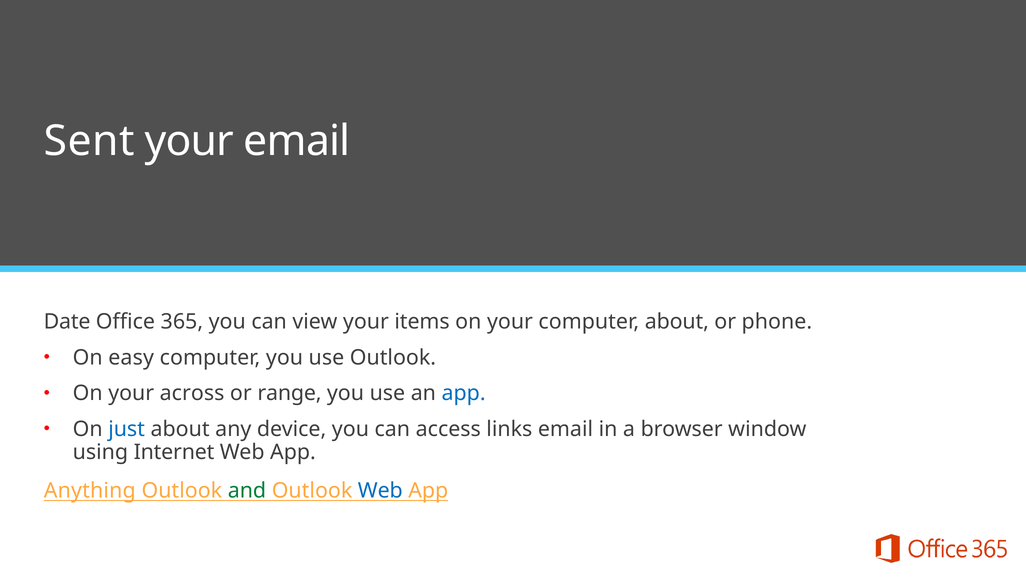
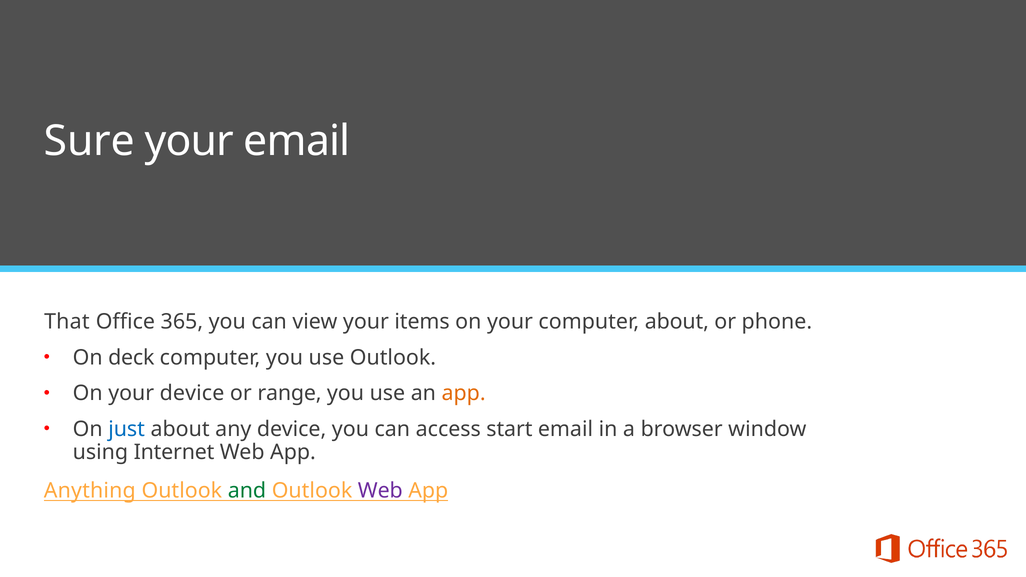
Sent: Sent -> Sure
Date: Date -> That
easy: easy -> deck
your across: across -> device
app at (464, 394) colour: blue -> orange
links: links -> start
Web at (380, 491) colour: blue -> purple
